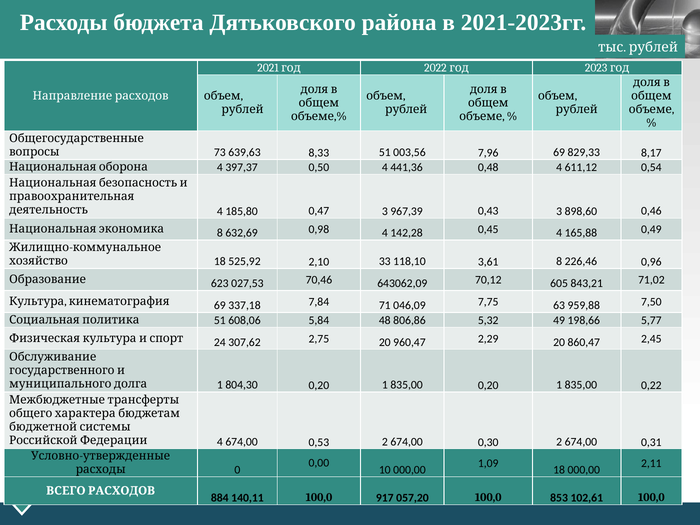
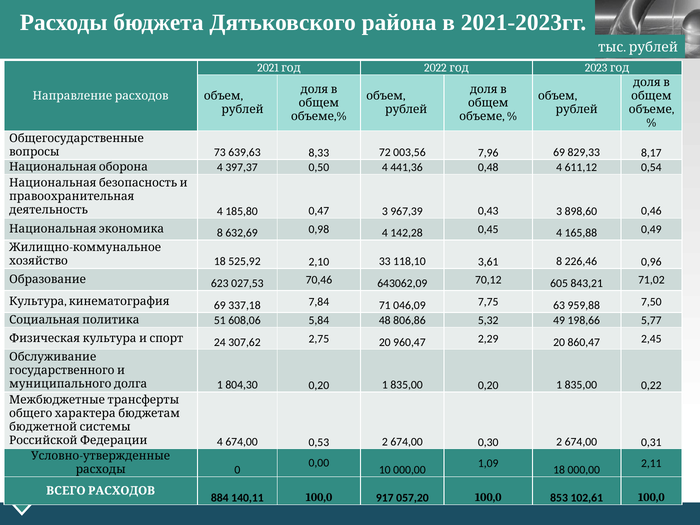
8,33 51: 51 -> 72
